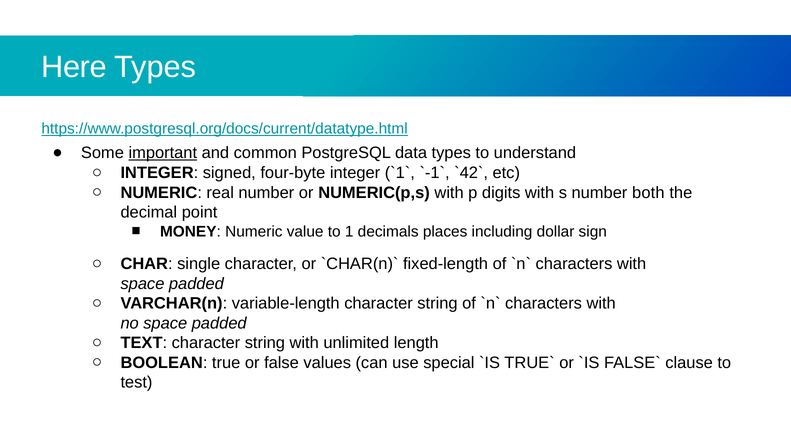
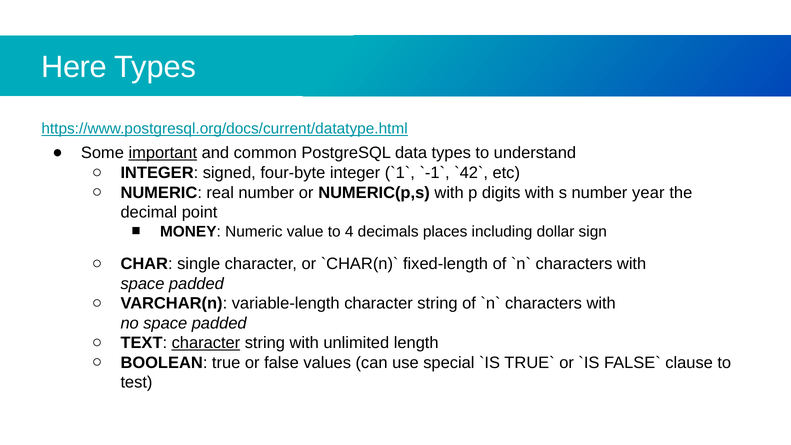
both: both -> year
1: 1 -> 4
character at (206, 343) underline: none -> present
